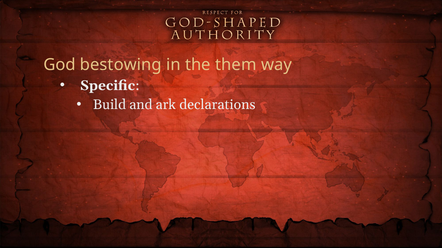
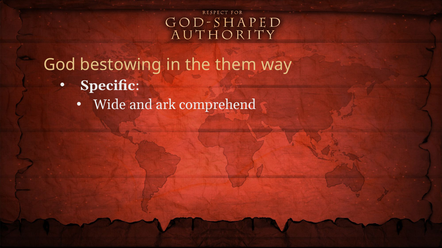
Build: Build -> Wide
declarations: declarations -> comprehend
